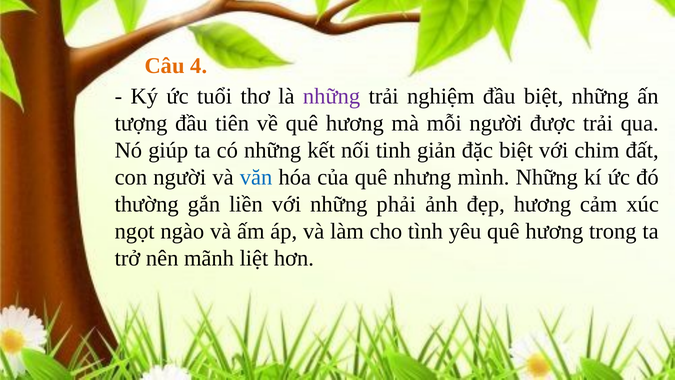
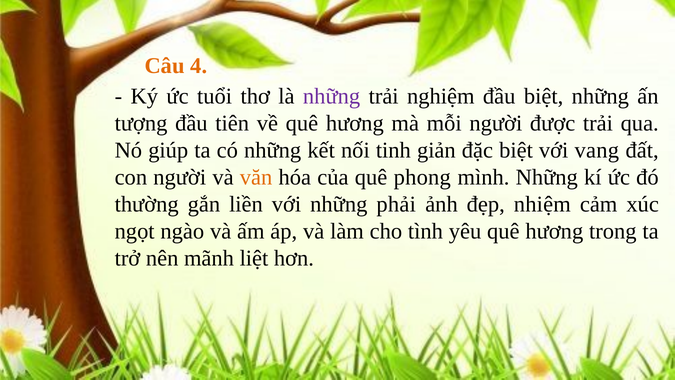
chim: chim -> vang
văn colour: blue -> orange
nhưng: nhưng -> phong
đẹp hương: hương -> nhiệm
